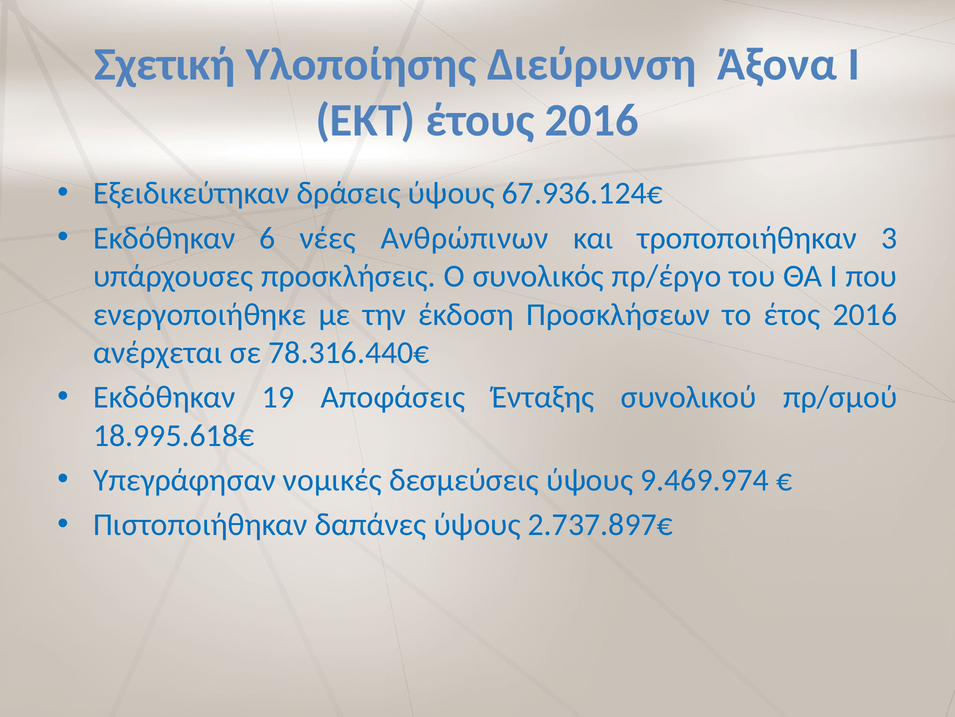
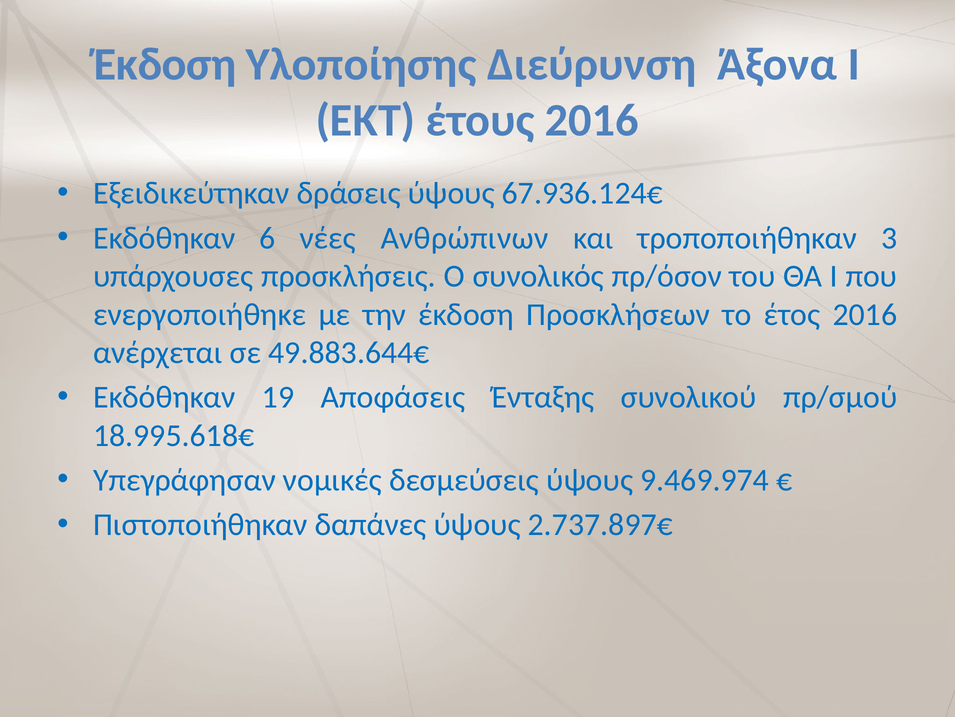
Σχετική at (165, 65): Σχετική -> Έκδοση
πρ/έργο: πρ/έργο -> πρ/όσον
78.316.440€: 78.316.440€ -> 49.883.644€
